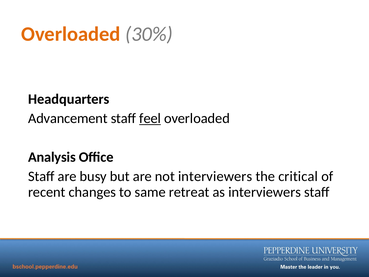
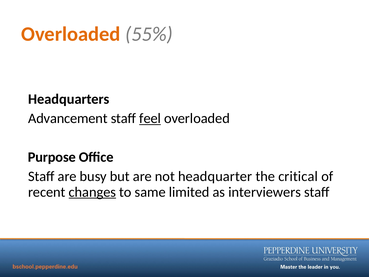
30%: 30% -> 55%
Analysis: Analysis -> Purpose
not interviewers: interviewers -> headquarter
changes underline: none -> present
retreat: retreat -> limited
